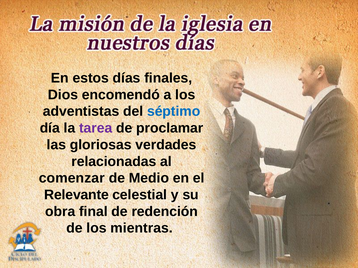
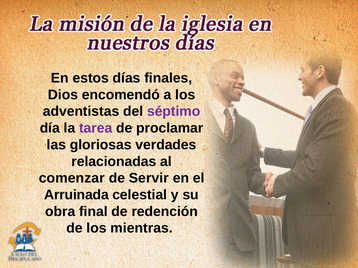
séptimo colour: blue -> purple
Medio: Medio -> Servir
Relevante: Relevante -> Arruinada
